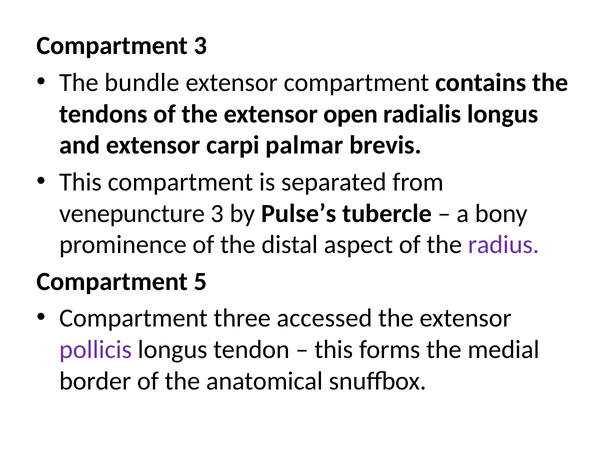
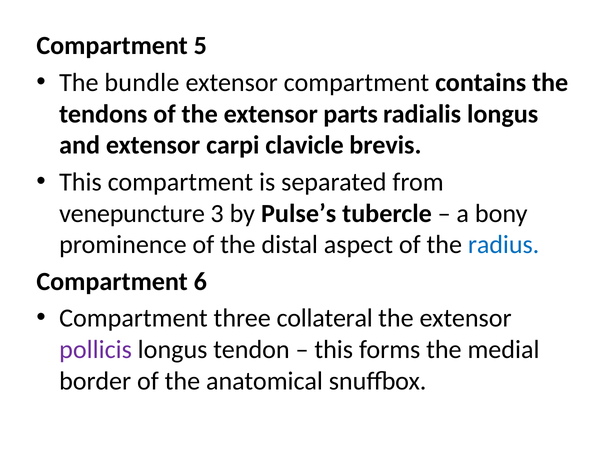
Compartment 3: 3 -> 5
open: open -> parts
palmar: palmar -> clavicle
radius colour: purple -> blue
5: 5 -> 6
accessed: accessed -> collateral
